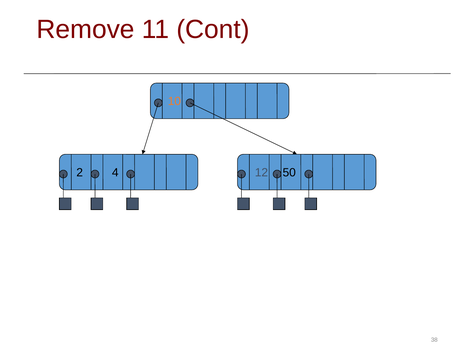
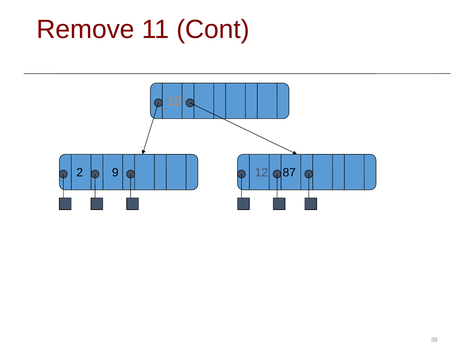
4: 4 -> 9
50: 50 -> 87
